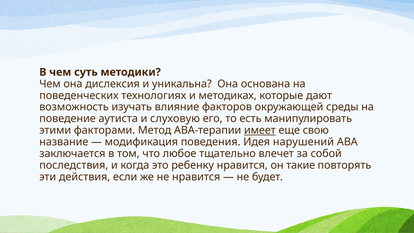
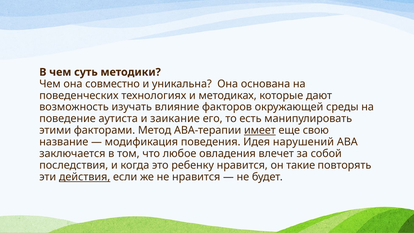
дислексия: дислексия -> совместно
слуховую: слуховую -> заикание
тщательно: тщательно -> овладения
действия underline: none -> present
